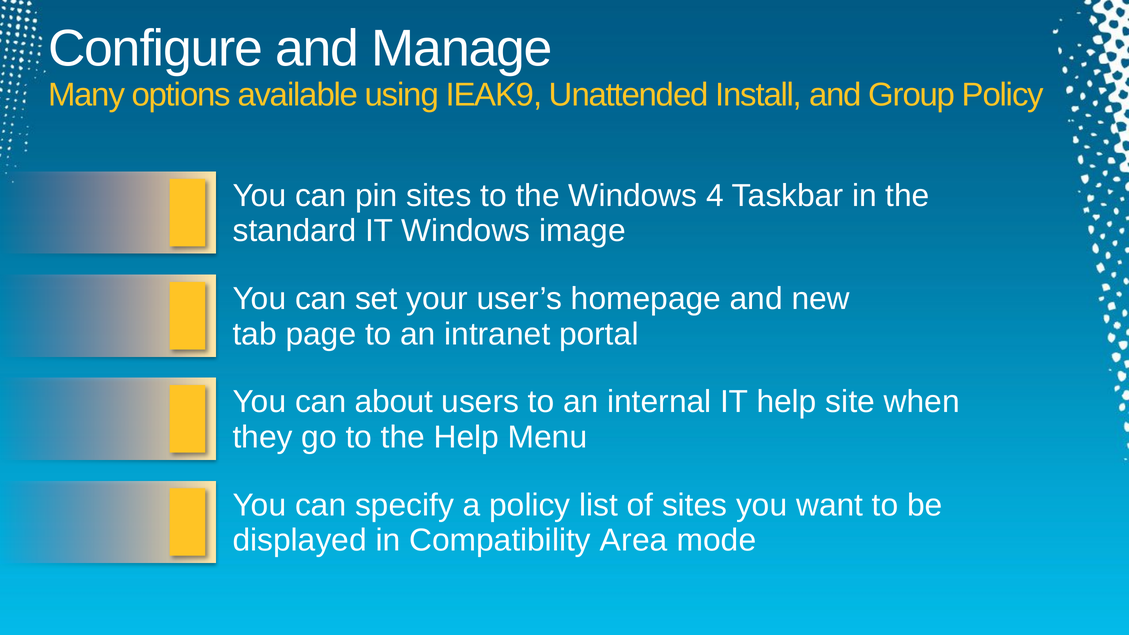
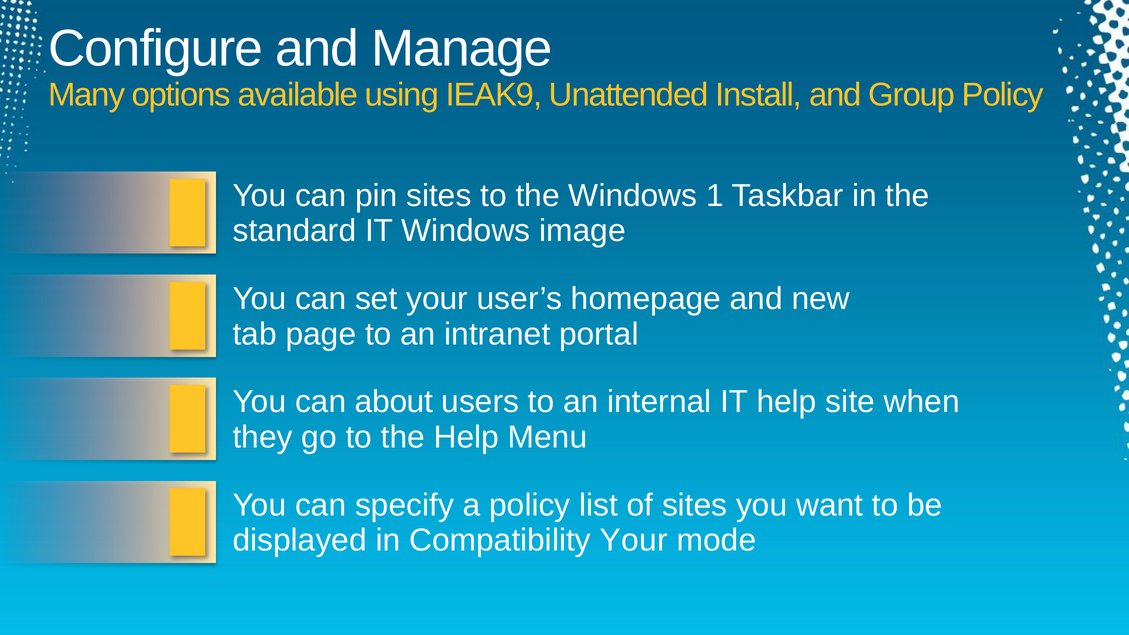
4: 4 -> 1
Compatibility Area: Area -> Your
